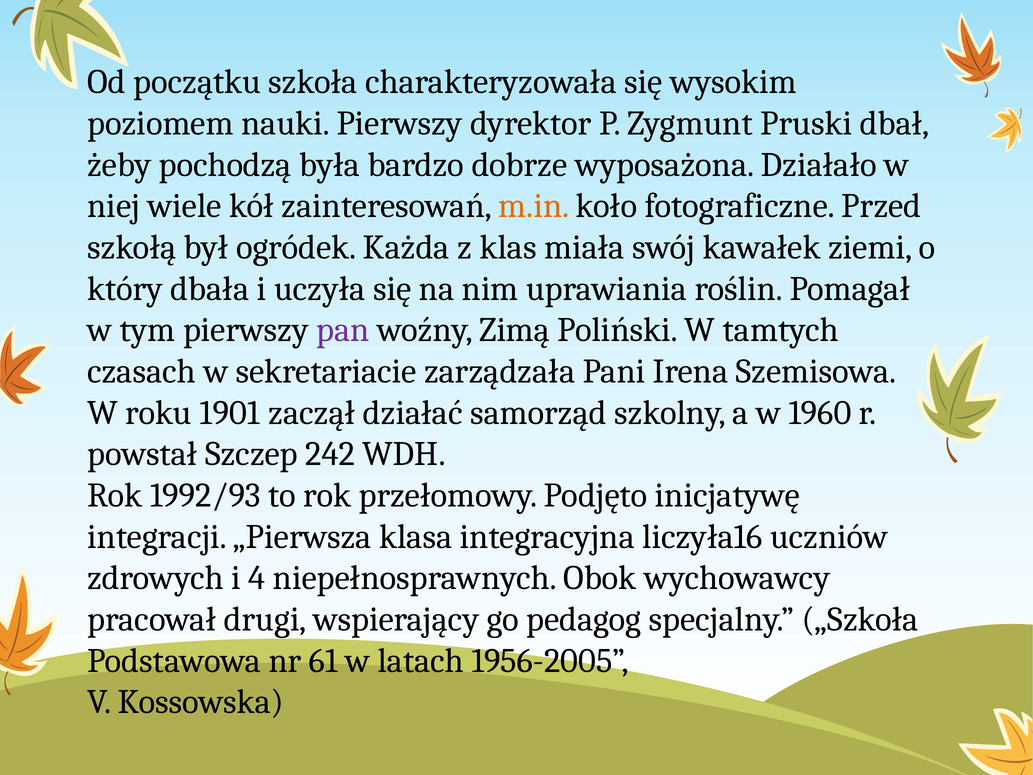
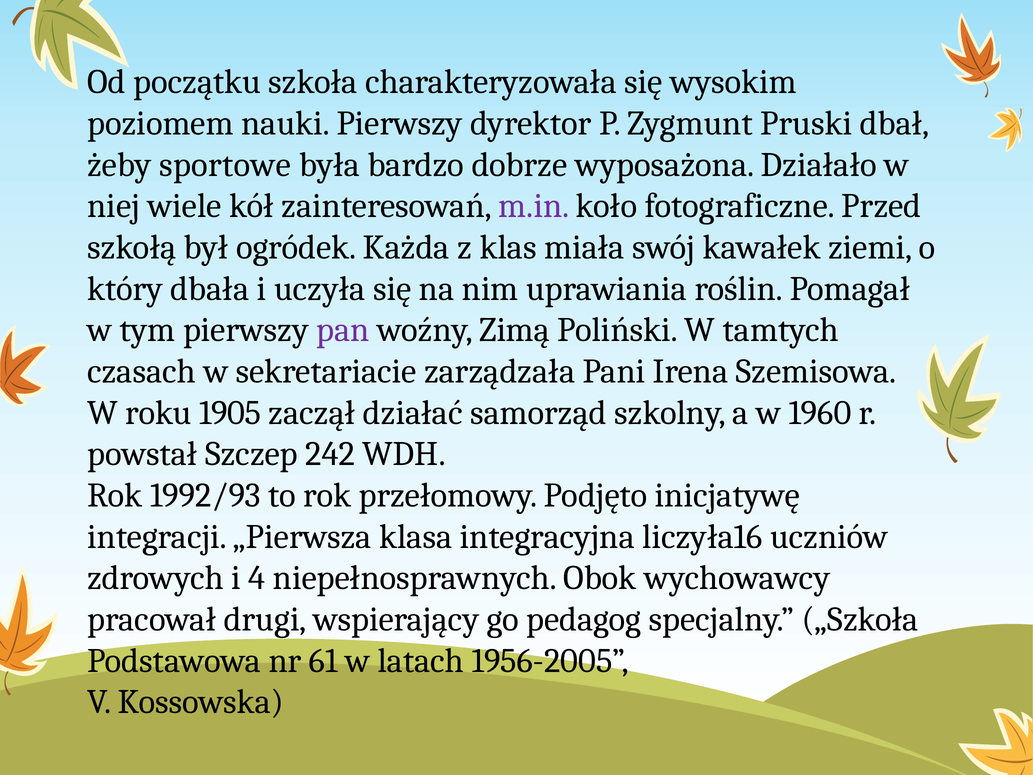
pochodzą: pochodzą -> sportowe
m.in colour: orange -> purple
1901: 1901 -> 1905
